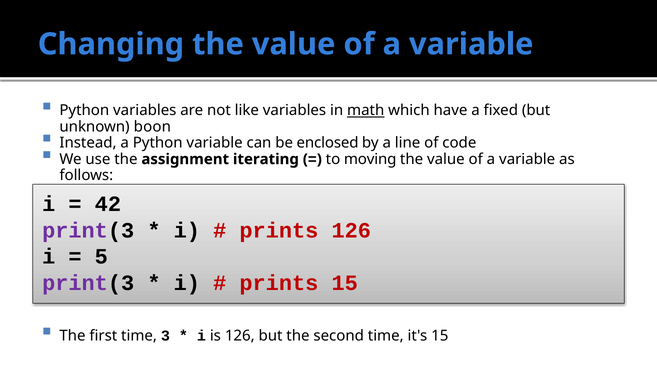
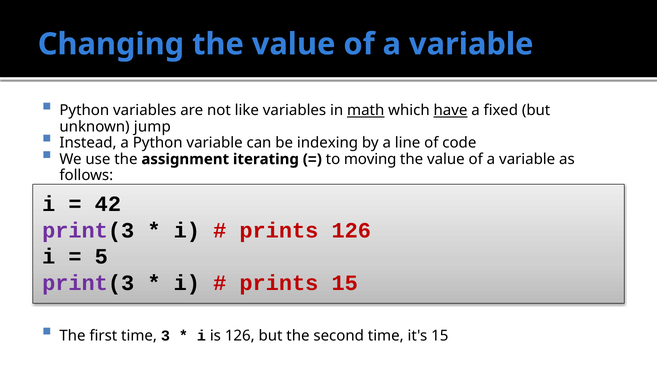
have underline: none -> present
boon: boon -> jump
enclosed: enclosed -> indexing
